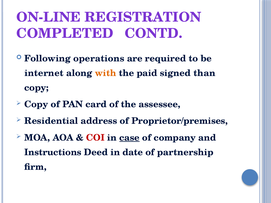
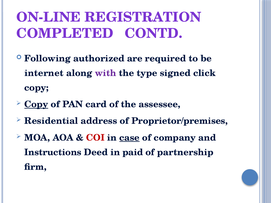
operations: operations -> authorized
with colour: orange -> purple
paid: paid -> type
than: than -> click
Copy at (36, 105) underline: none -> present
date: date -> paid
